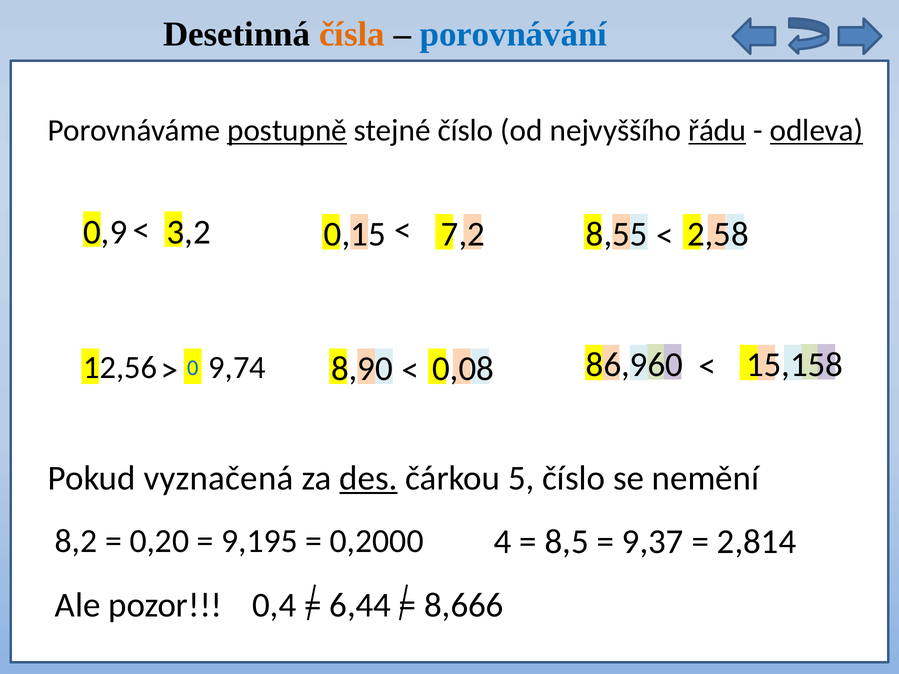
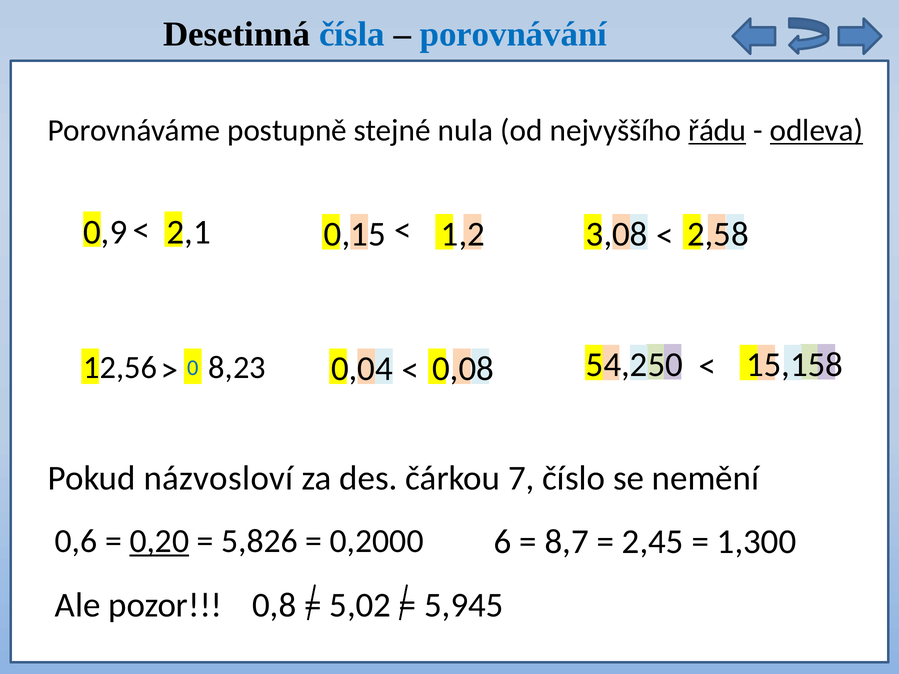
čísla colour: orange -> blue
postupně underline: present -> none
stejné číslo: číslo -> nula
7,2: 7,2 -> 1,2
8,55: 8,55 -> 3,08
3,2: 3,2 -> 2,1
9,74: 9,74 -> 8,23
8,90: 8,90 -> 0,04
86,960: 86,960 -> 54,250
vyznačená: vyznačená -> názvosloví
des underline: present -> none
čárkou 5: 5 -> 7
8,2: 8,2 -> 0,6
0,20 underline: none -> present
9,195: 9,195 -> 5,826
4: 4 -> 6
8,5: 8,5 -> 8,7
9,37: 9,37 -> 2,45
2,814: 2,814 -> 1,300
0,4: 0,4 -> 0,8
6,44: 6,44 -> 5,02
8,666: 8,666 -> 5,945
